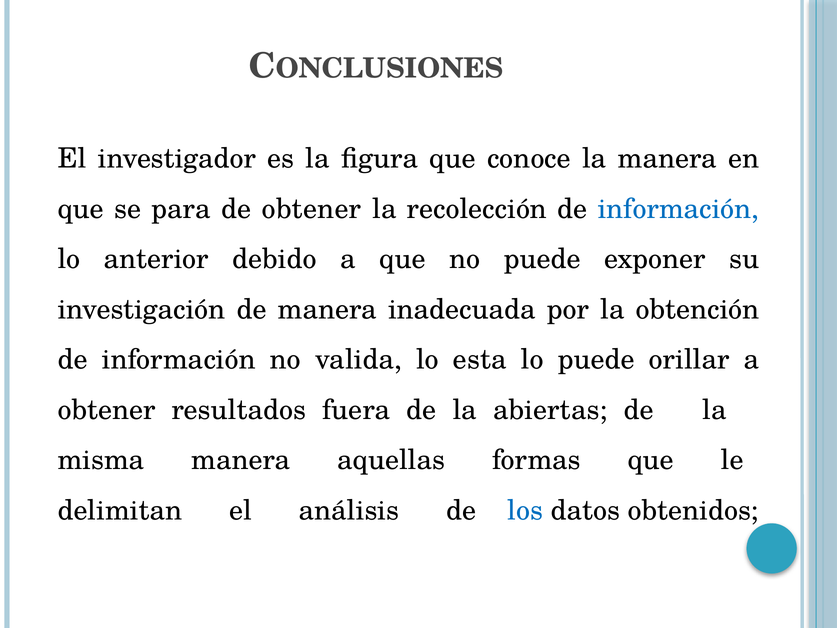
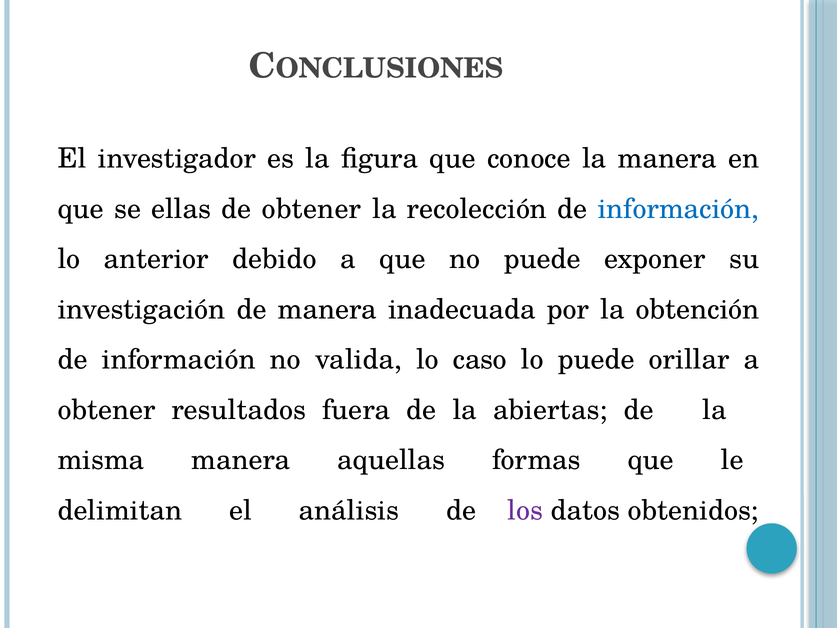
para: para -> ellas
esta: esta -> caso
los colour: blue -> purple
